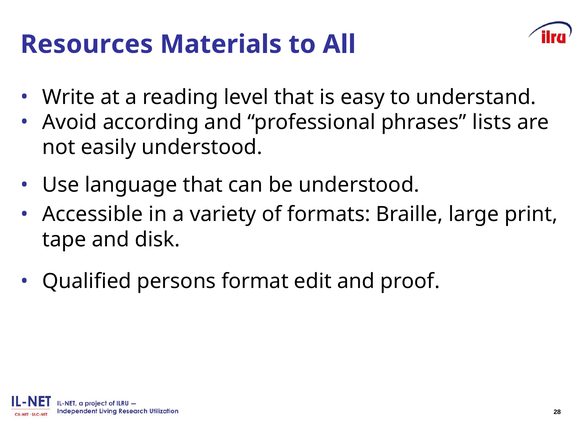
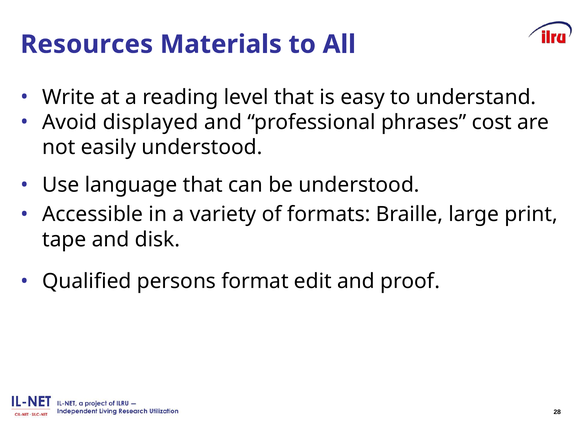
according: according -> displayed
lists: lists -> cost
